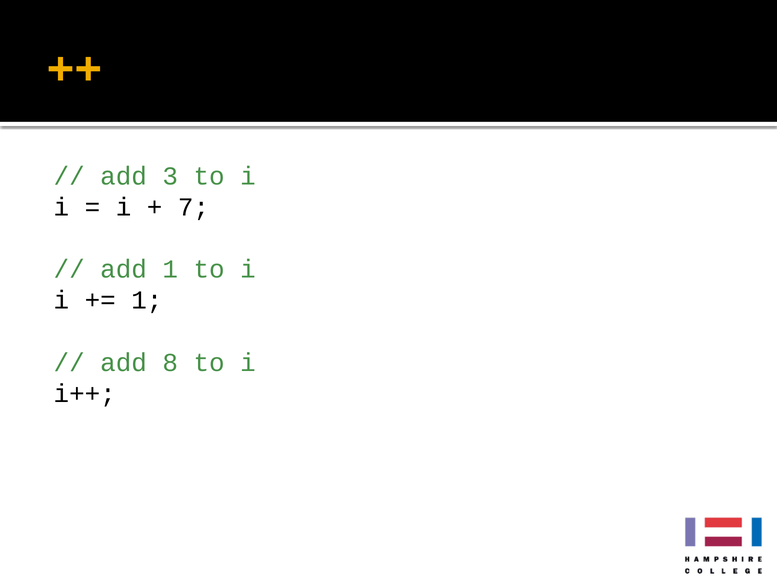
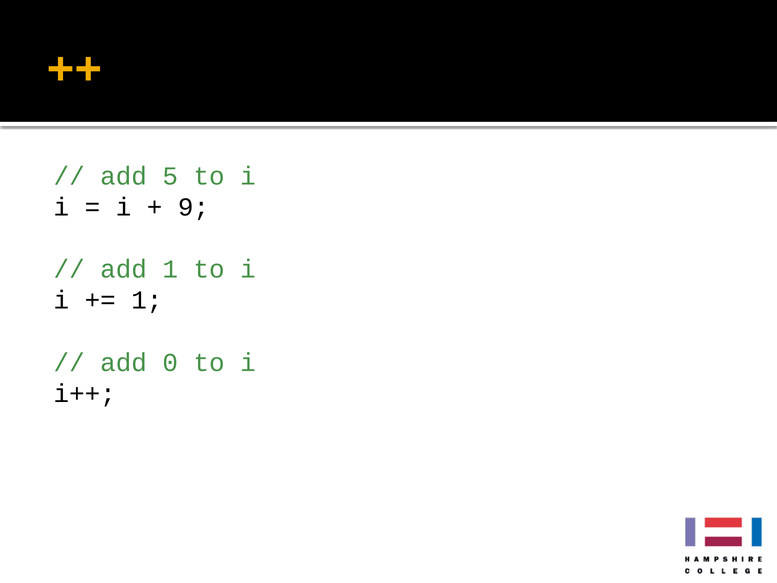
3: 3 -> 5
7: 7 -> 9
8: 8 -> 0
